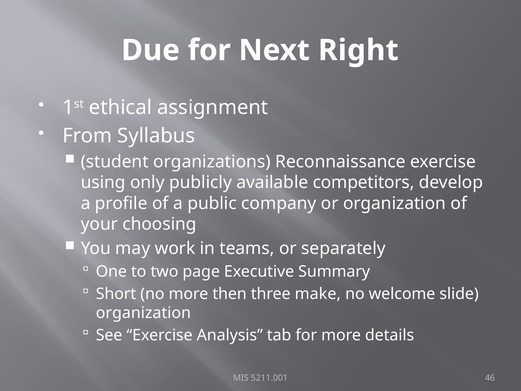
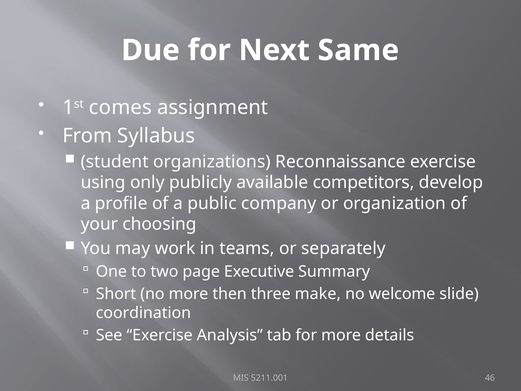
Right: Right -> Same
ethical: ethical -> comes
organization at (143, 313): organization -> coordination
